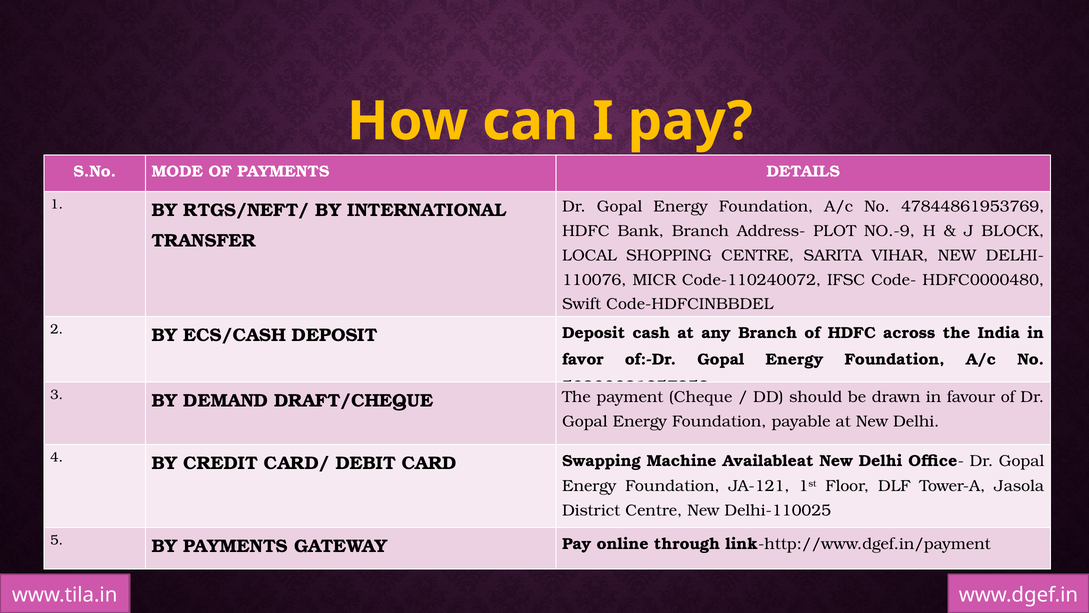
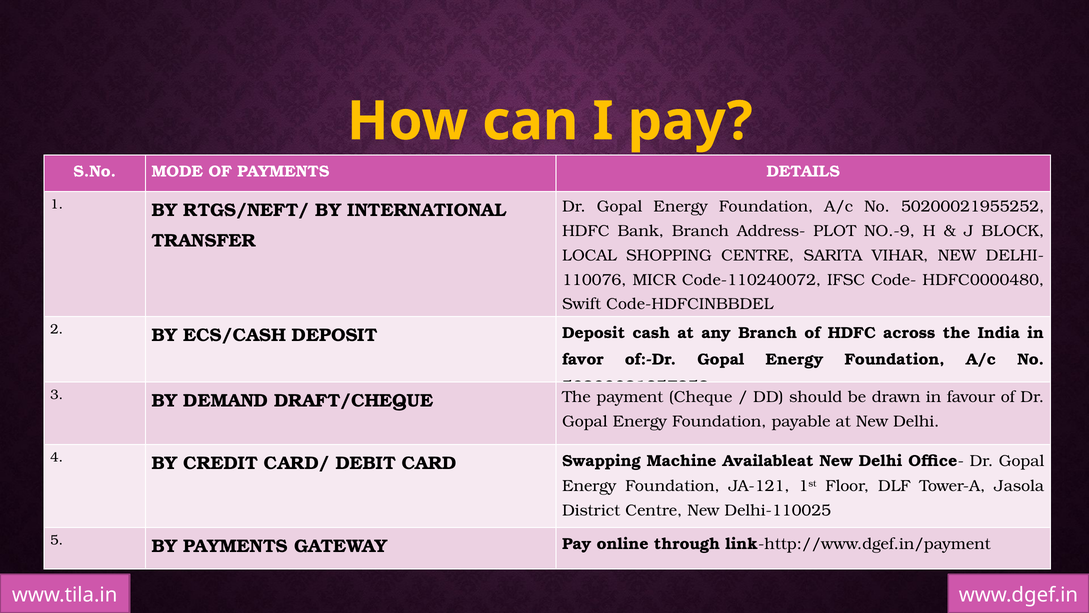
47844861953769: 47844861953769 -> 50200021955252
